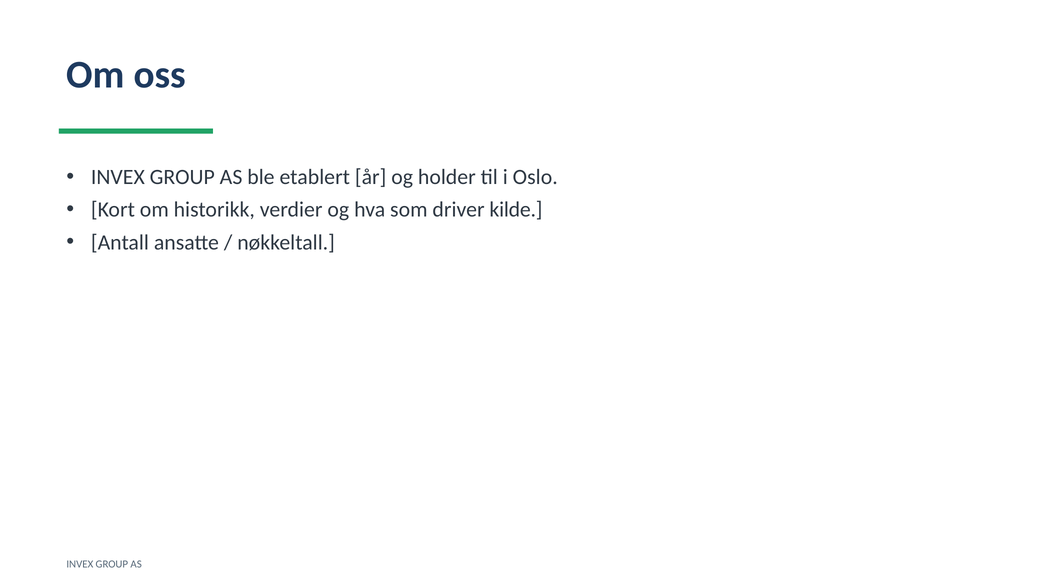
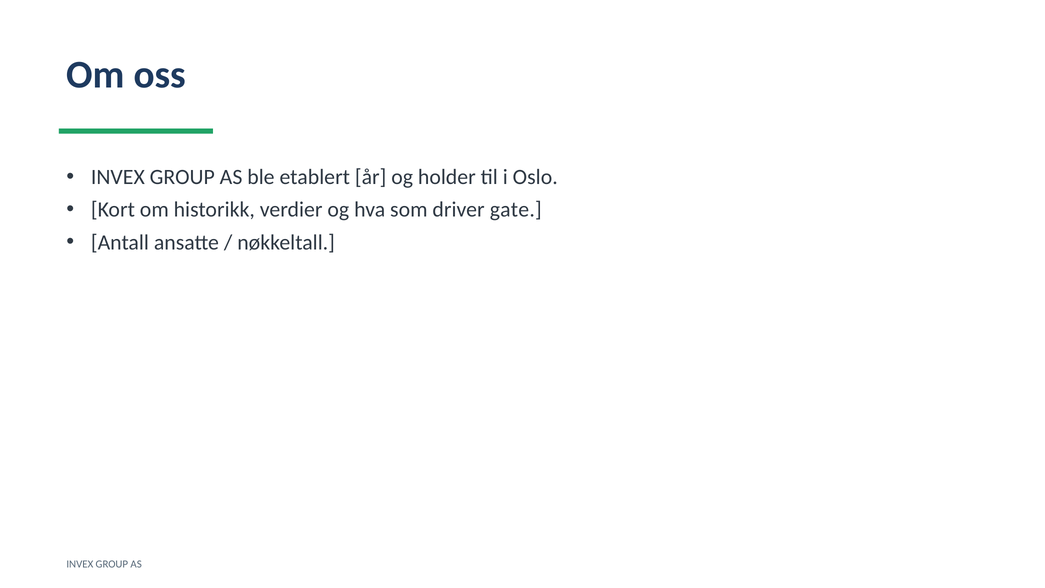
kilde: kilde -> gate
